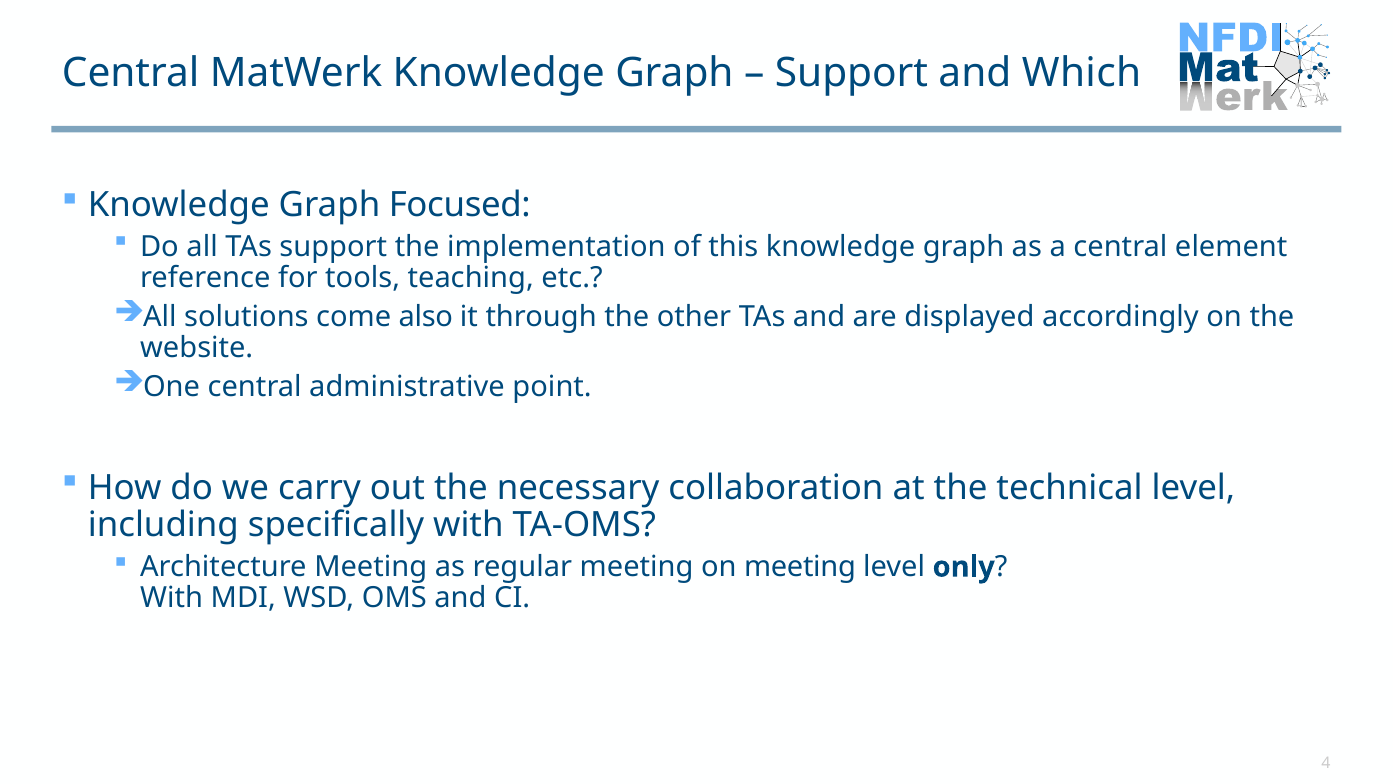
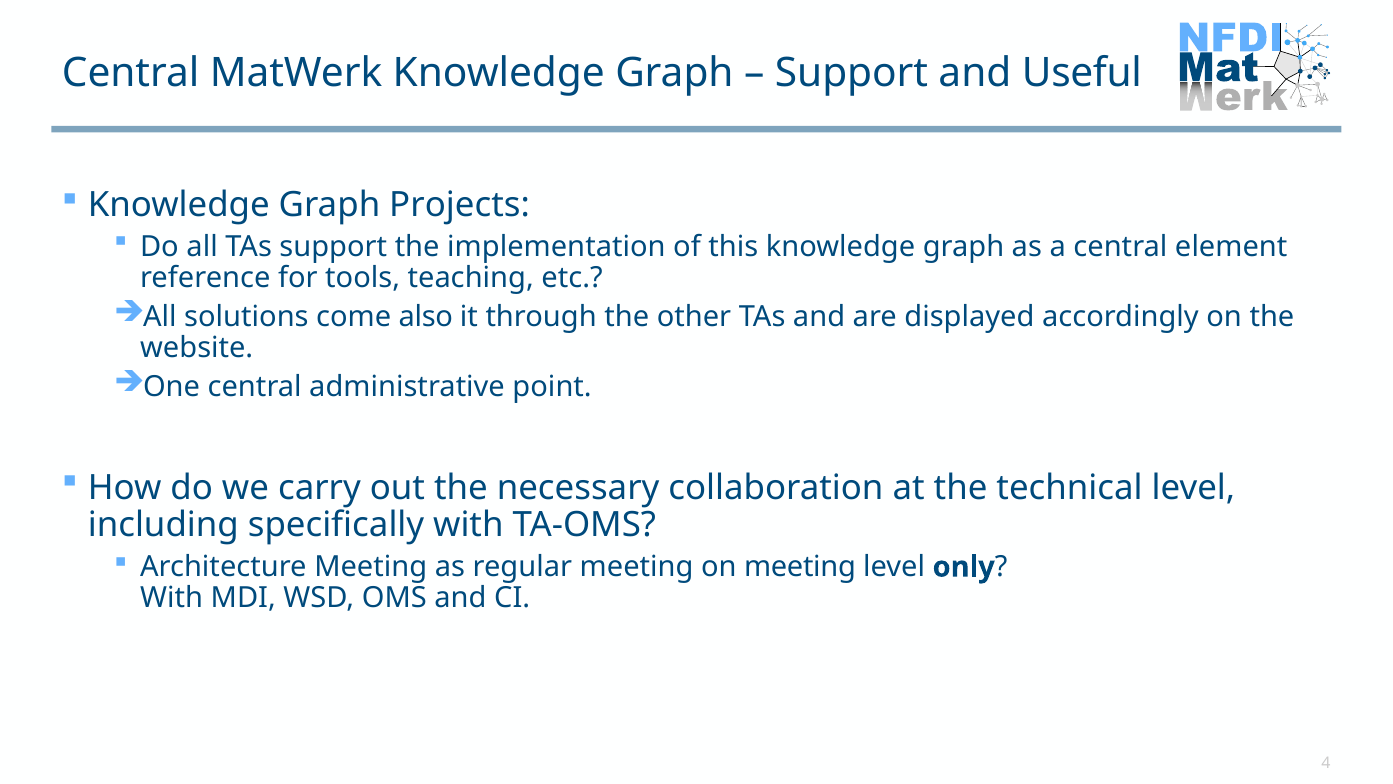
Which: Which -> Useful
Focused: Focused -> Projects
